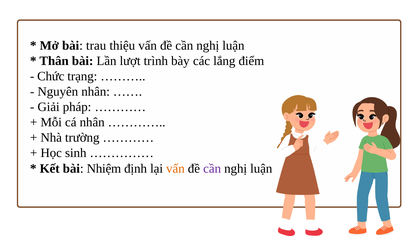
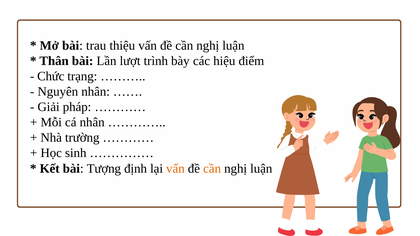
lắng: lắng -> hiệu
Nhiệm: Nhiệm -> Tượng
cần at (212, 169) colour: purple -> orange
